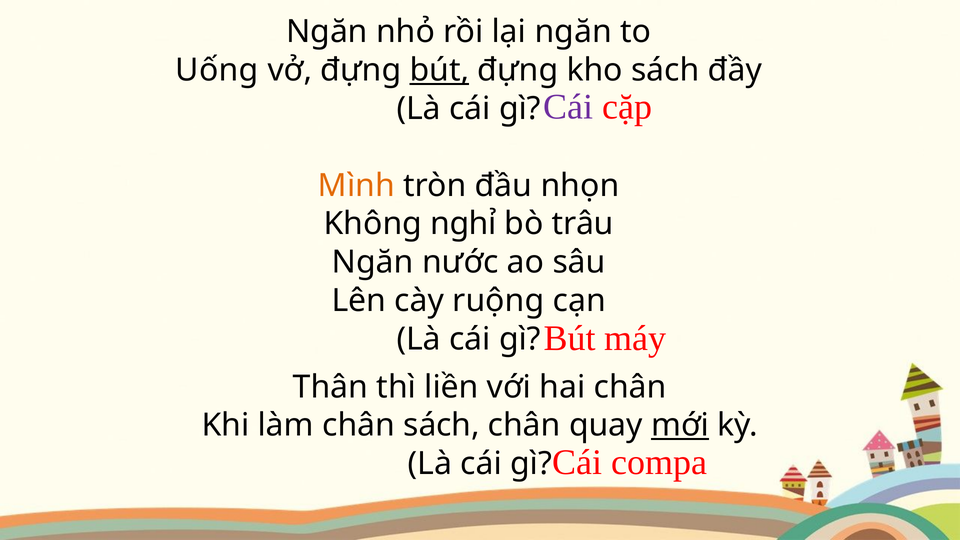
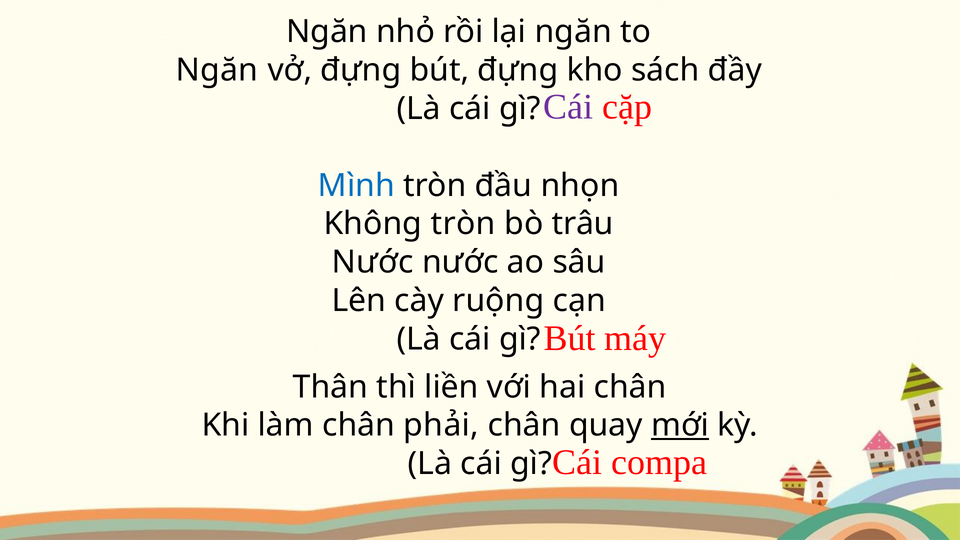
Uống at (217, 70): Uống -> Ngăn
bút at (439, 70) underline: present -> none
Mình colour: orange -> blue
Không nghỉ: nghỉ -> tròn
Ngăn at (373, 262): Ngăn -> Nước
chân sách: sách -> phải
